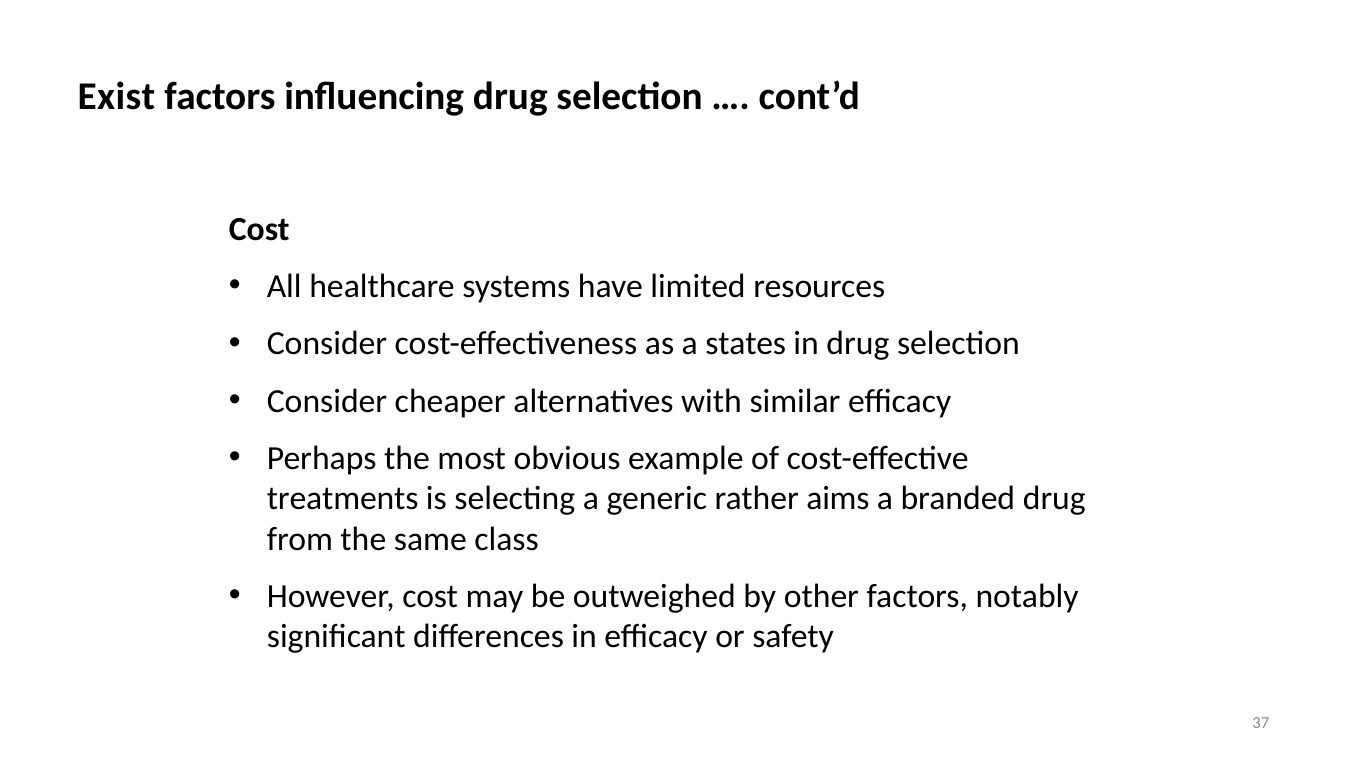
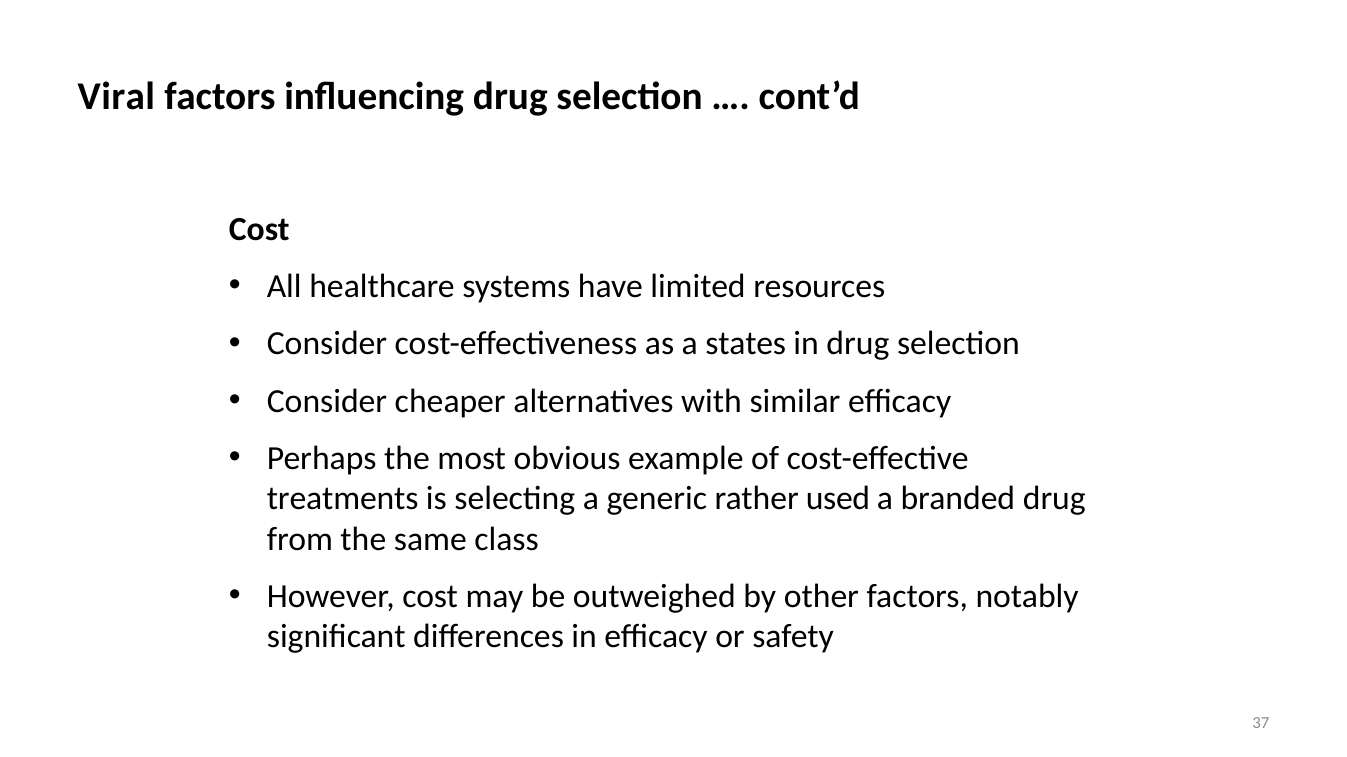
Exist: Exist -> Viral
aims: aims -> used
